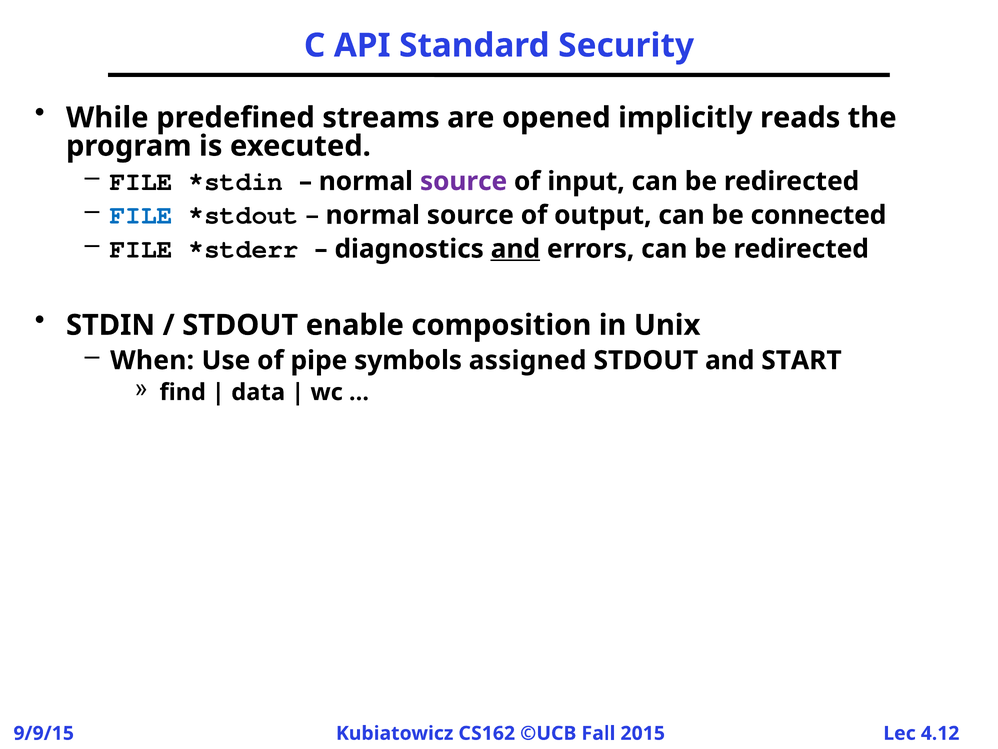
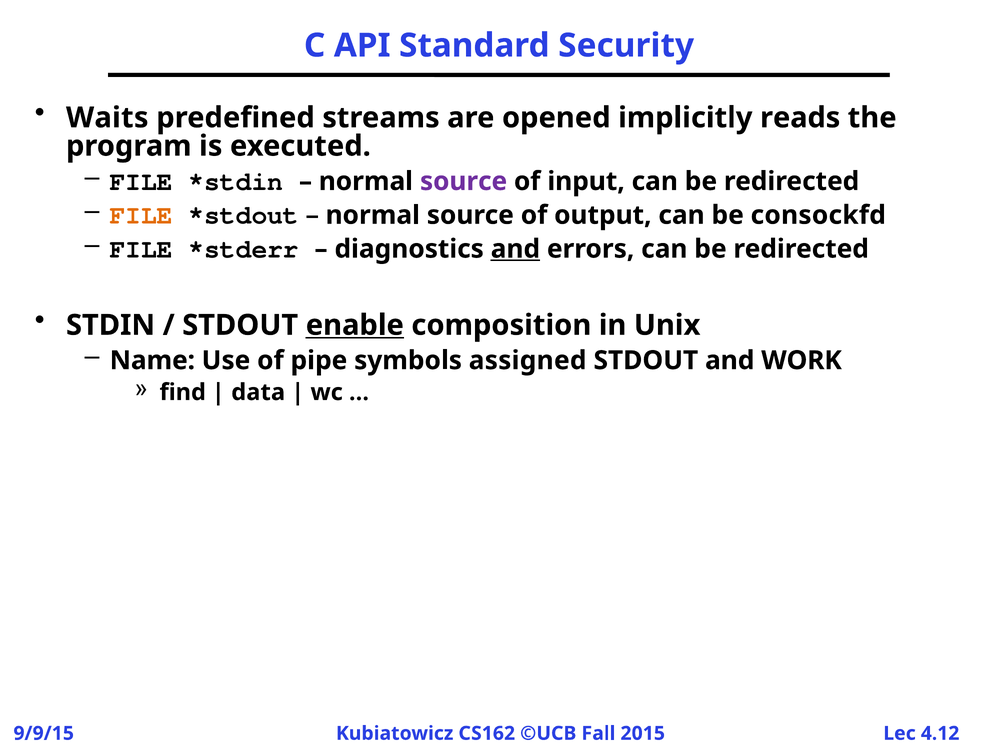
While: While -> Waits
FILE at (141, 215) colour: blue -> orange
connected: connected -> consockfd
enable underline: none -> present
When: When -> Name
START: START -> WORK
